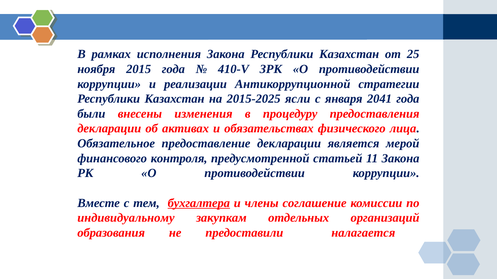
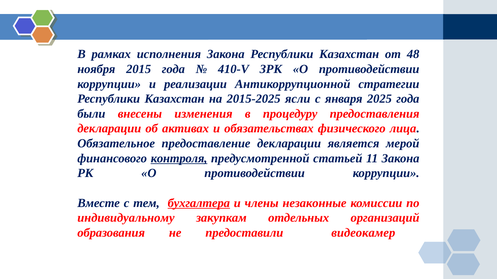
25: 25 -> 48
2041: 2041 -> 2025
контроля underline: none -> present
соглашение: соглашение -> незаконные
налагается: налагается -> видеокамер
